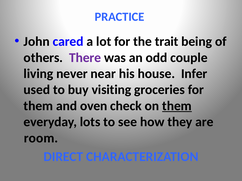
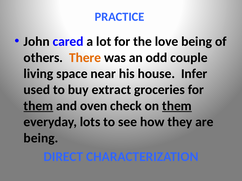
trait: trait -> love
There colour: purple -> orange
never: never -> space
visiting: visiting -> extract
them at (38, 106) underline: none -> present
room at (41, 138): room -> being
